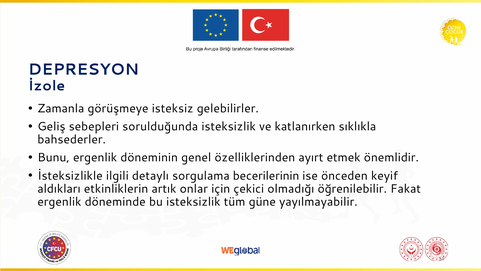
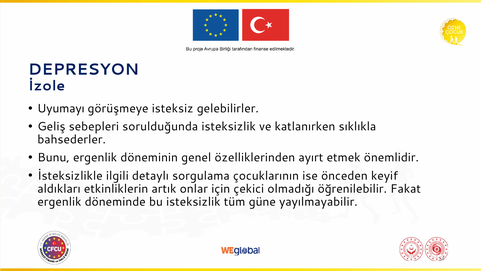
Zamanla: Zamanla -> Uyumayı
becerilerinin: becerilerinin -> çocuklarının
